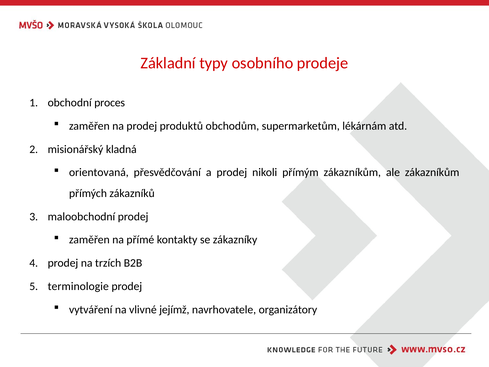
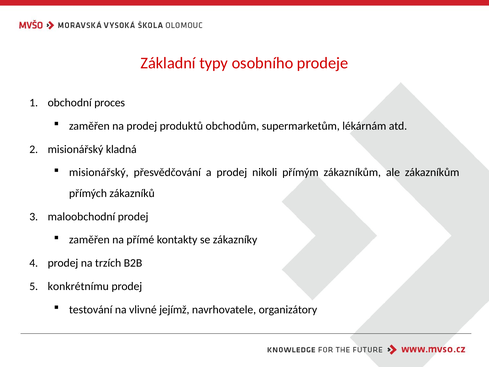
orientovaná at (99, 172): orientovaná -> misionářský
terminologie: terminologie -> konkrétnímu
vytváření: vytváření -> testování
